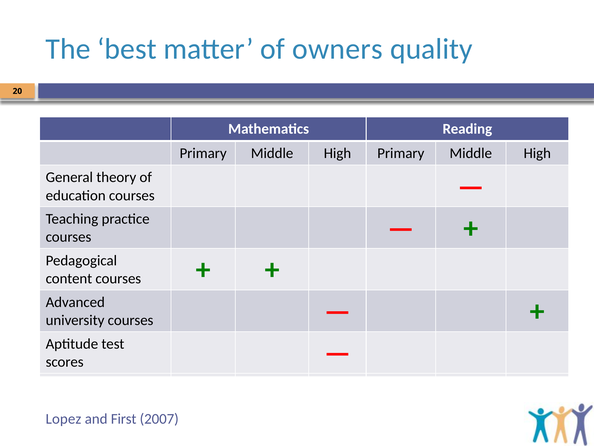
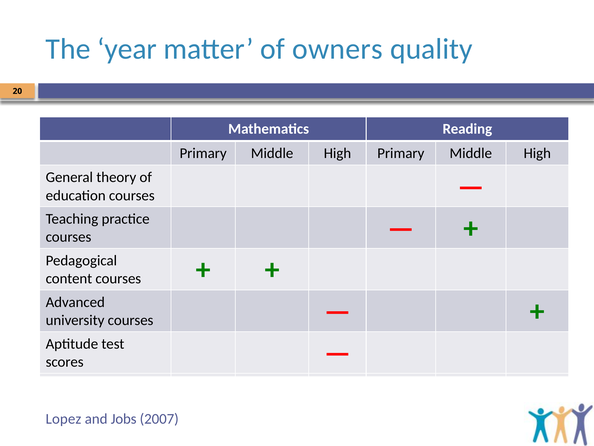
best: best -> year
First: First -> Jobs
